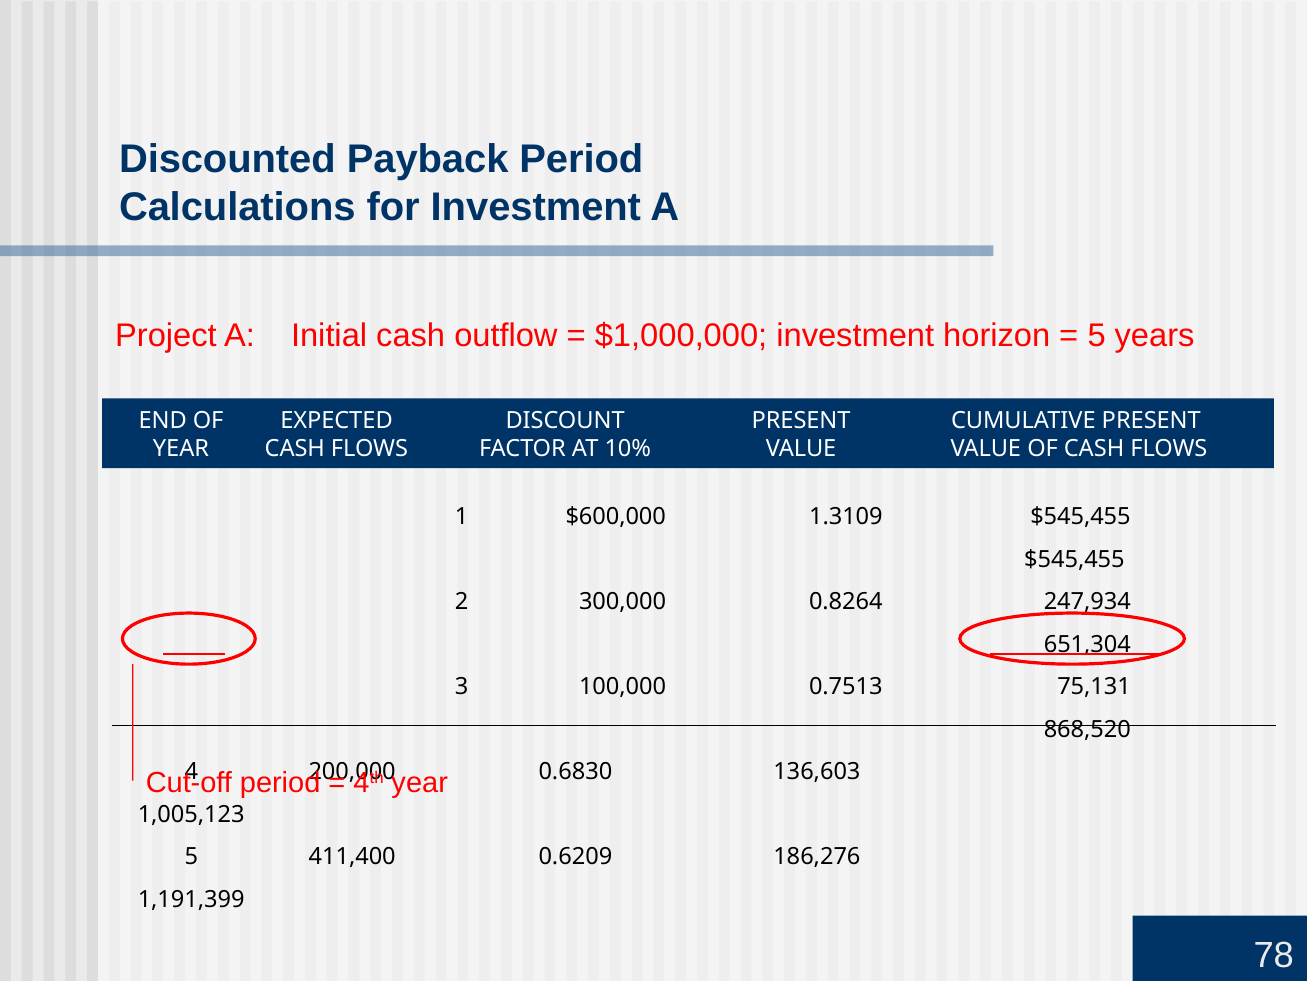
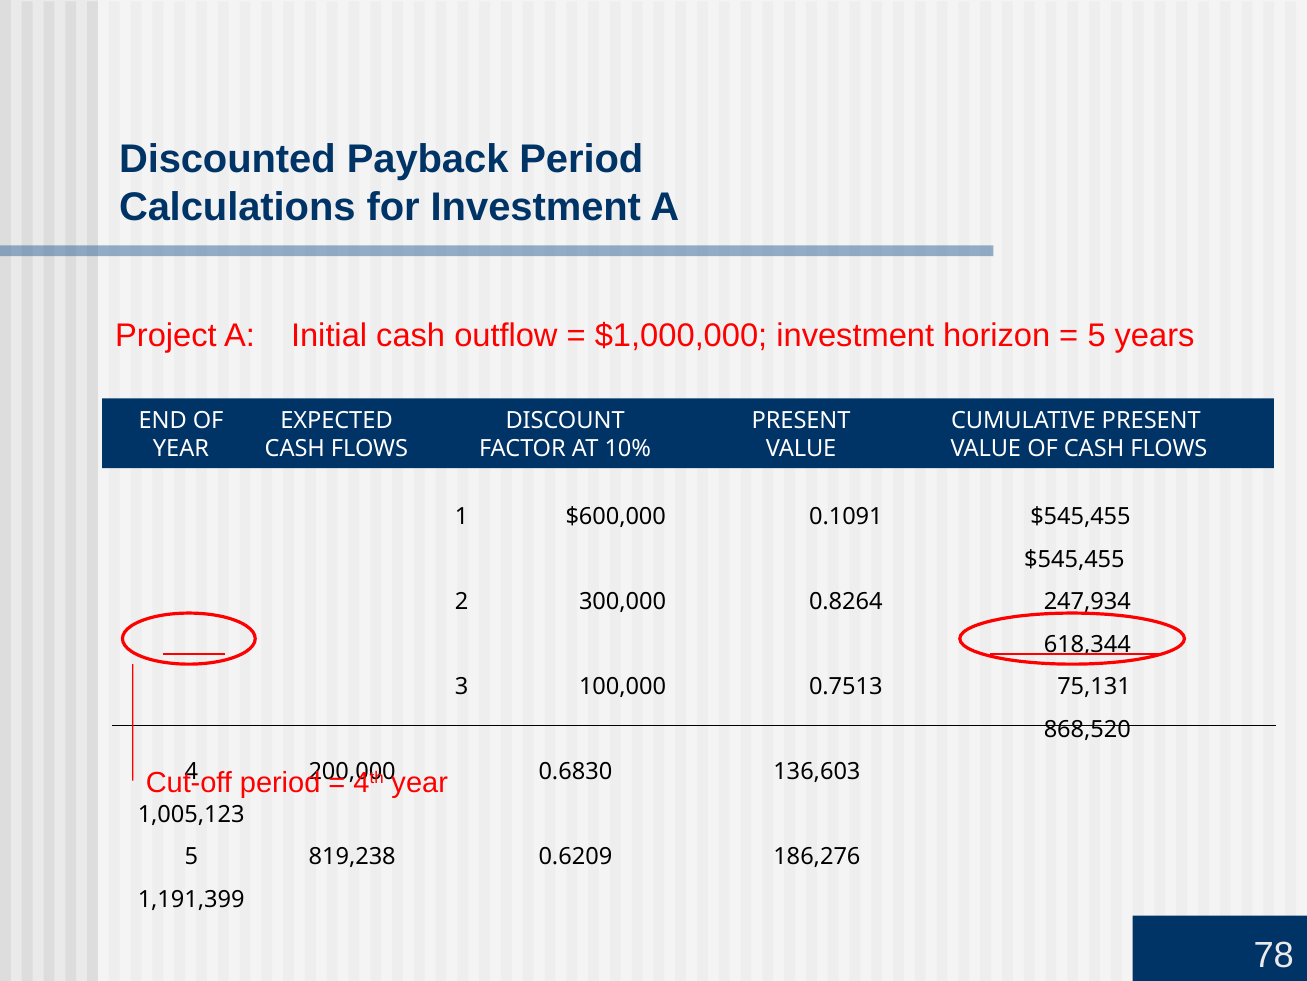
1.3109: 1.3109 -> 0.1091
651,304: 651,304 -> 618,344
411,400: 411,400 -> 819,238
